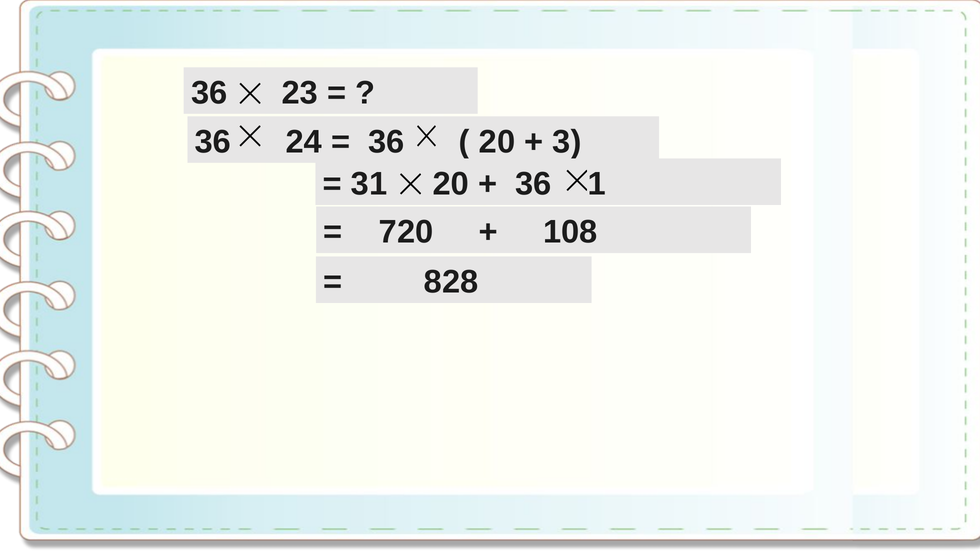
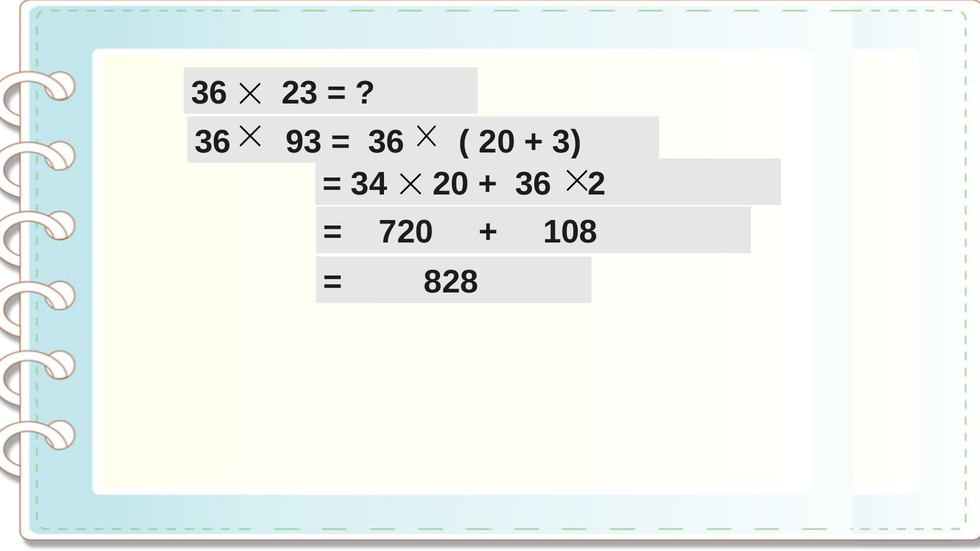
24: 24 -> 93
31: 31 -> 34
1: 1 -> 2
